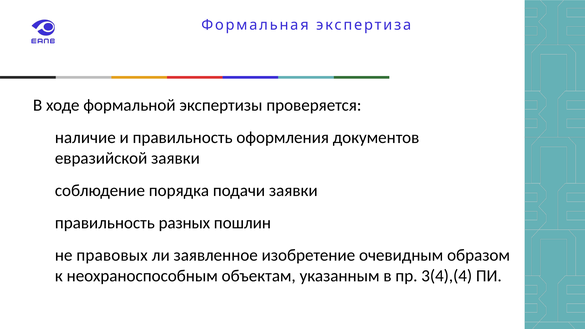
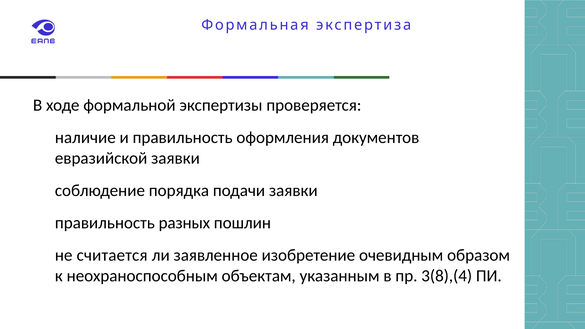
правовых: правовых -> считается
3(4),(4: 3(4),(4 -> 3(8),(4
